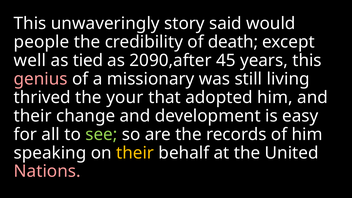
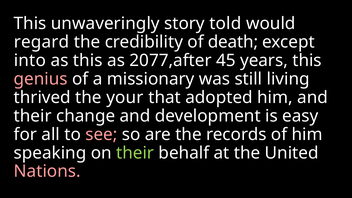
said: said -> told
people: people -> regard
well: well -> into
as tied: tied -> this
2090,after: 2090,after -> 2077,after
see colour: light green -> pink
their at (135, 153) colour: yellow -> light green
